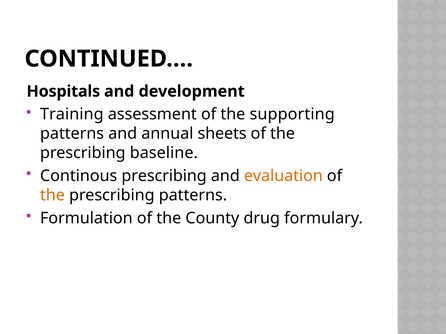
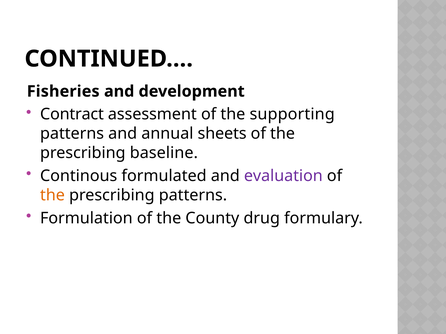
Hospitals: Hospitals -> Fisheries
Training: Training -> Contract
Continous prescribing: prescribing -> formulated
evaluation colour: orange -> purple
